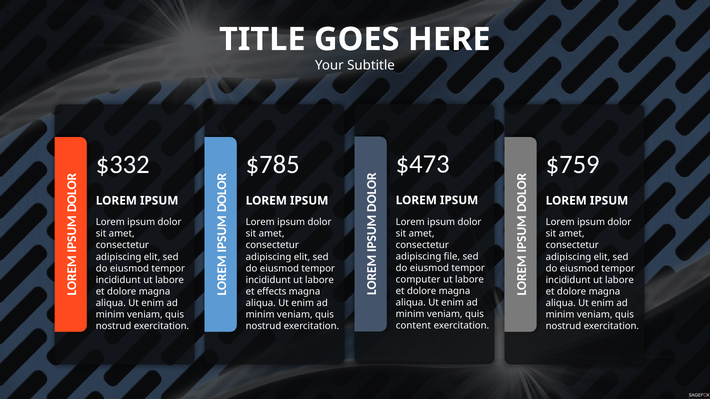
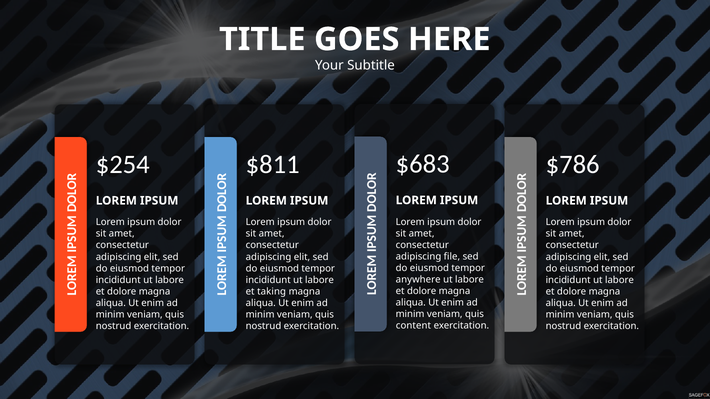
$473: $473 -> $683
$332: $332 -> $254
$785: $785 -> $811
$759: $759 -> $786
computer: computer -> anywhere
effects: effects -> taking
